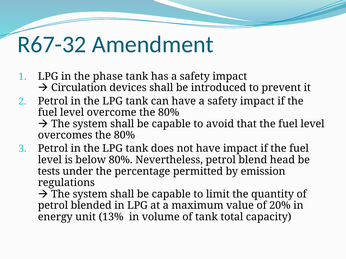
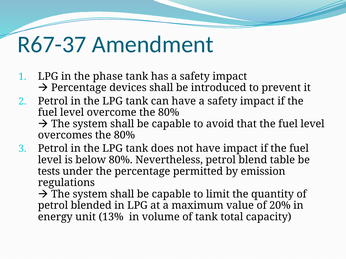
R67-32: R67-32 -> R67-37
Circulation at (79, 88): Circulation -> Percentage
head: head -> table
